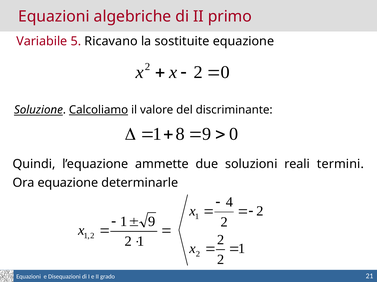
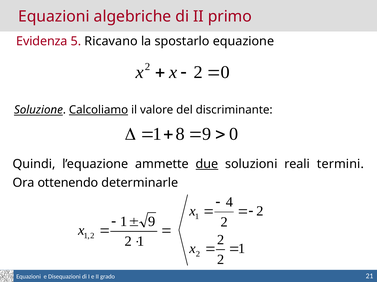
Variabile: Variabile -> Evidenza
sostituite: sostituite -> spostarlo
due underline: none -> present
Ora equazione: equazione -> ottenendo
